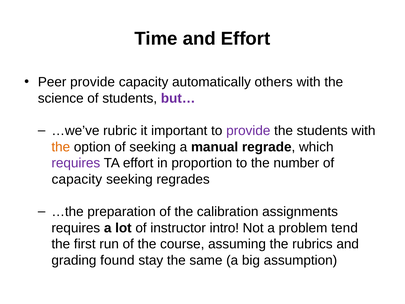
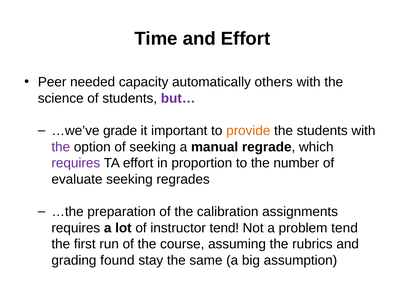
Peer provide: provide -> needed
rubric: rubric -> grade
provide at (248, 131) colour: purple -> orange
the at (61, 147) colour: orange -> purple
capacity at (77, 179): capacity -> evaluate
instructor intro: intro -> tend
